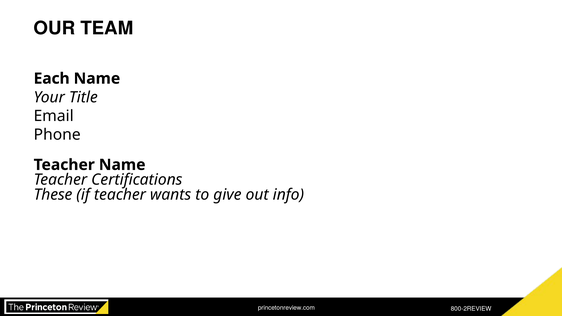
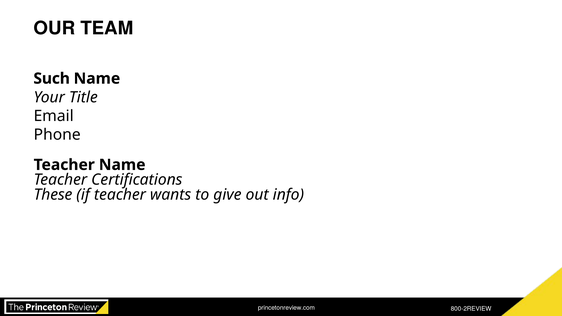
Each: Each -> Such
